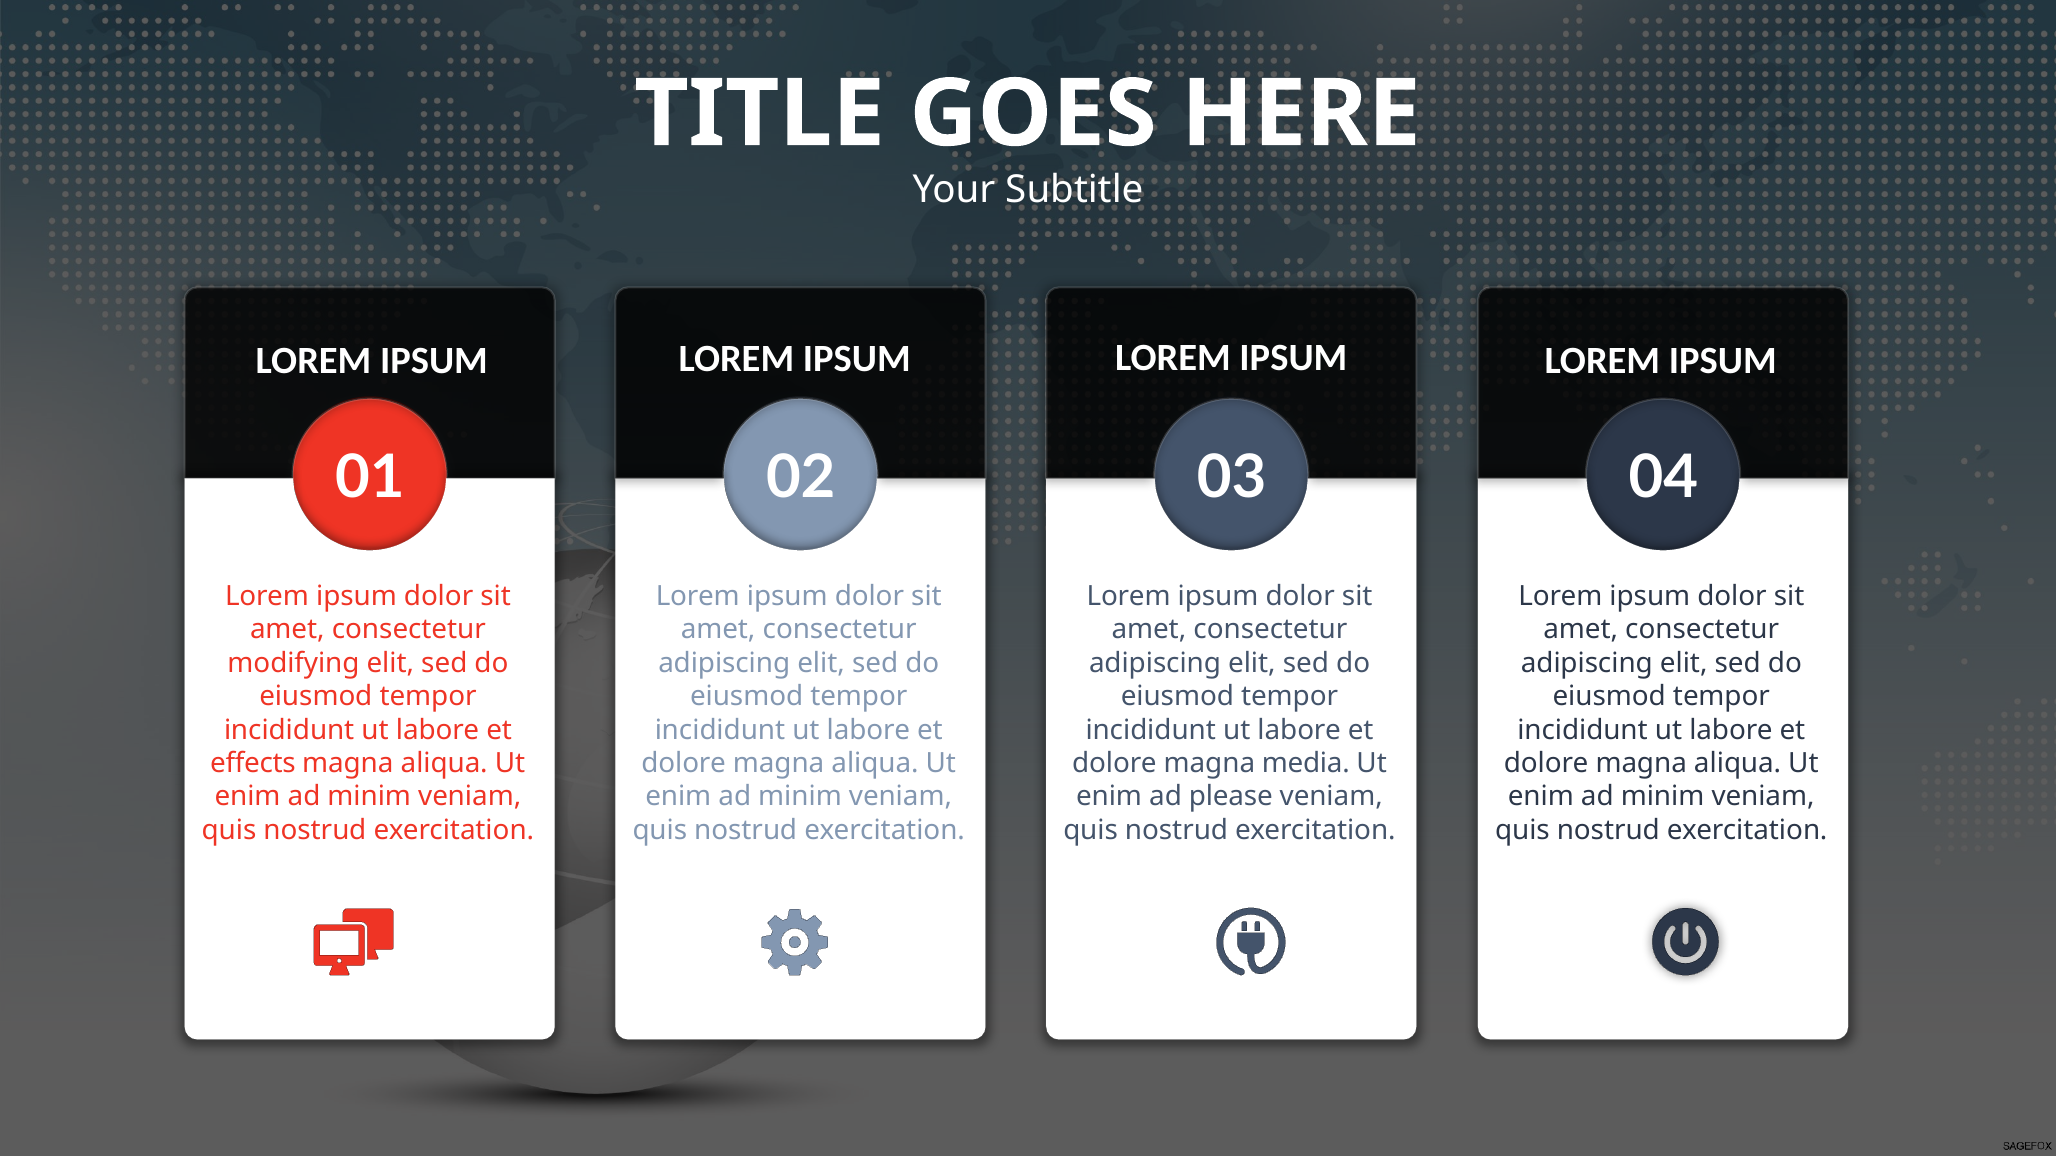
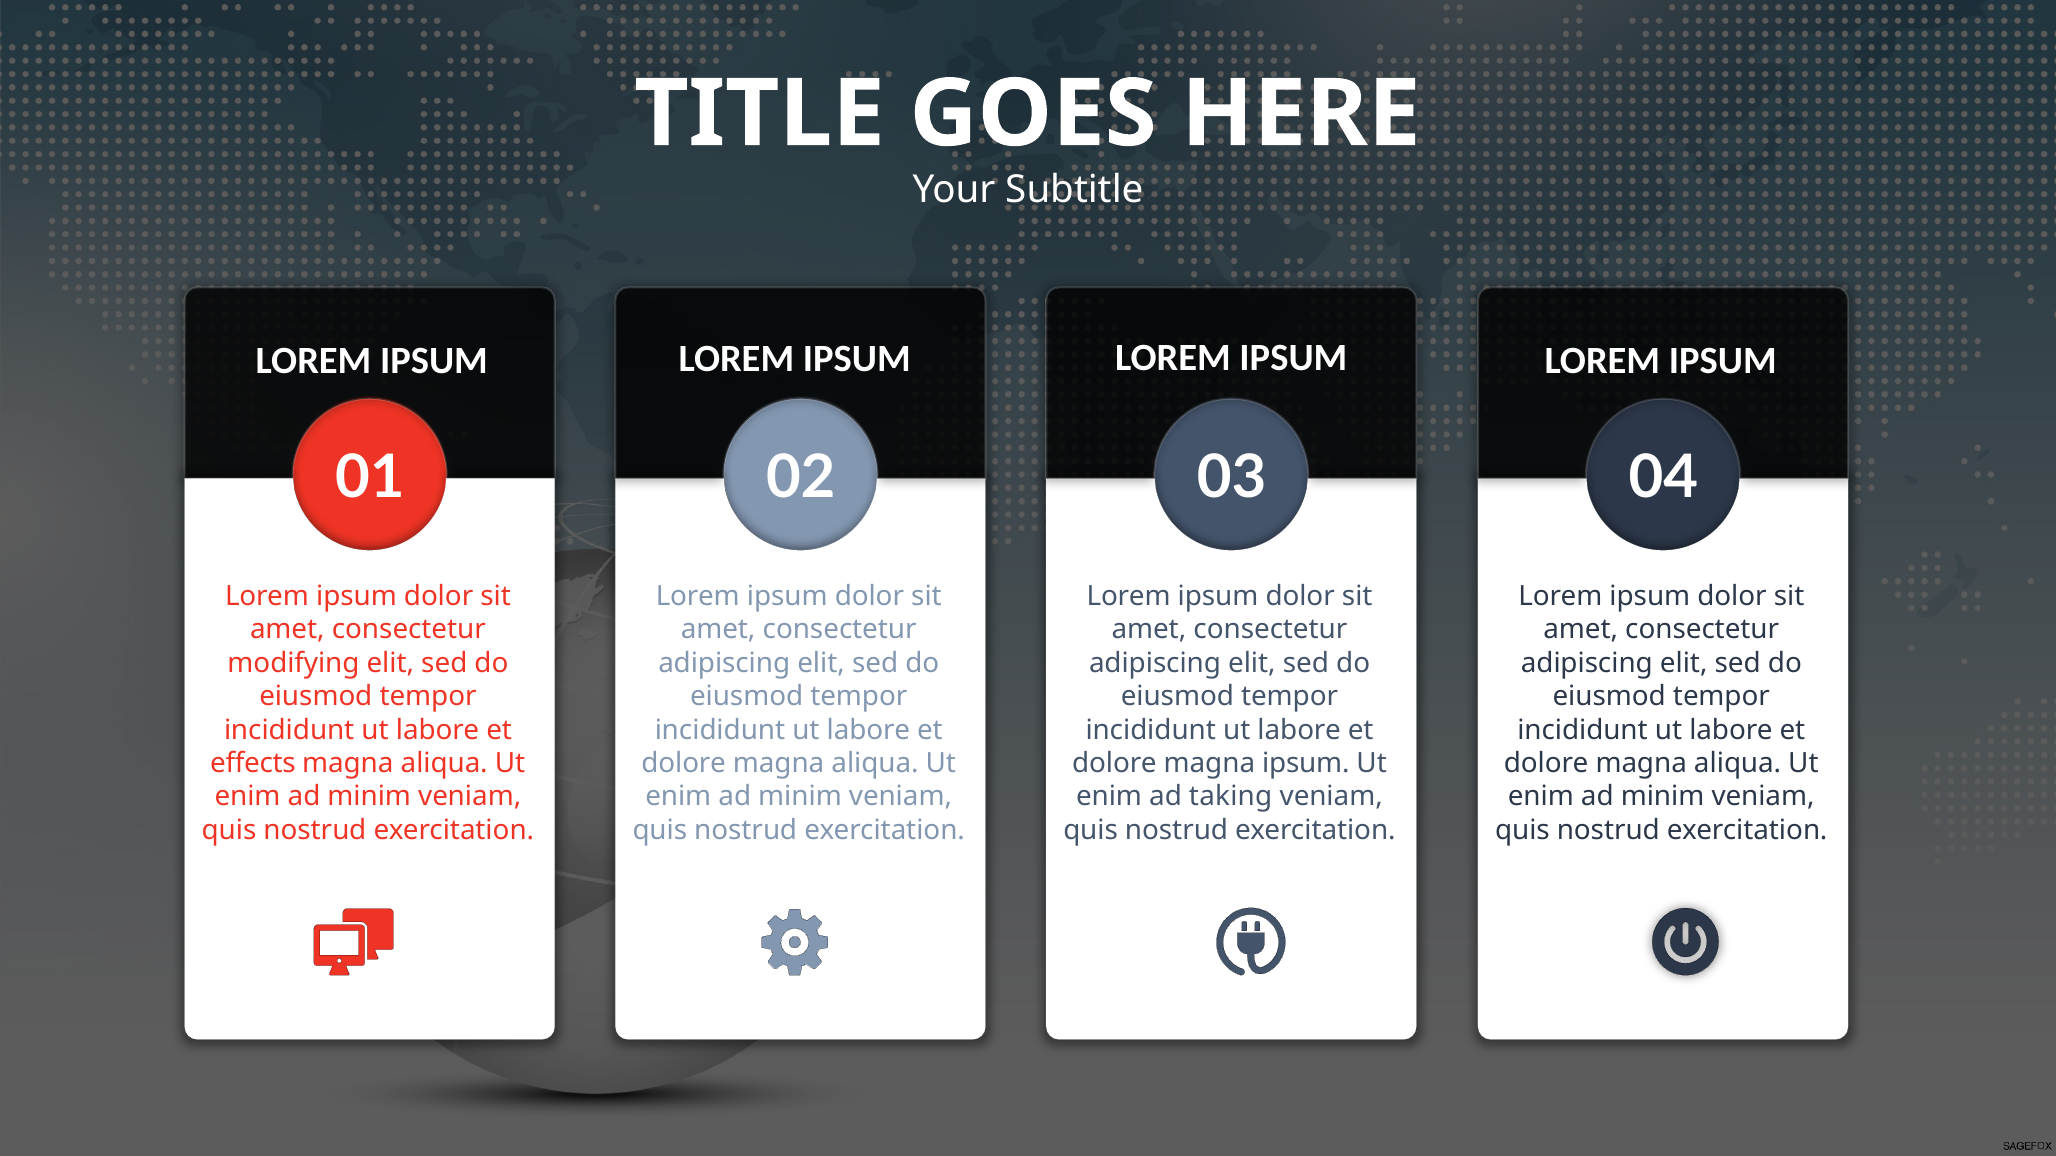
magna media: media -> ipsum
please: please -> taking
